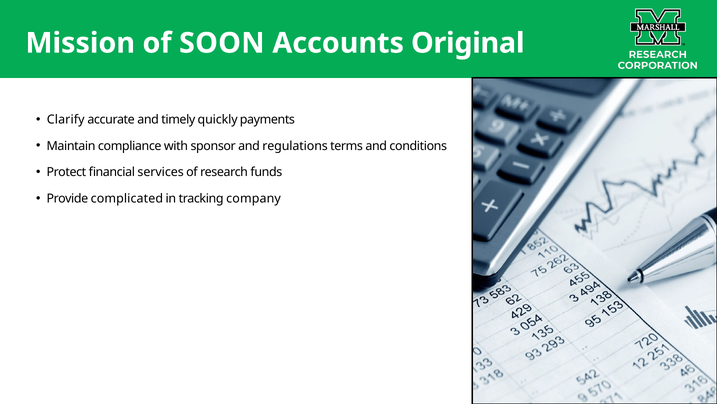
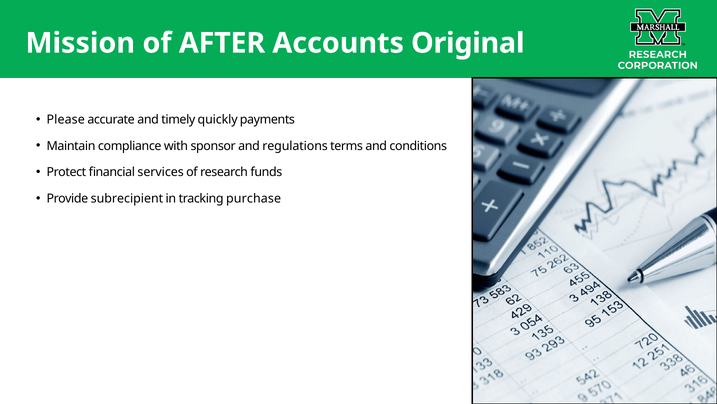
SOON: SOON -> AFTER
Clarify: Clarify -> Please
complicated: complicated -> subrecipient
company: company -> purchase
